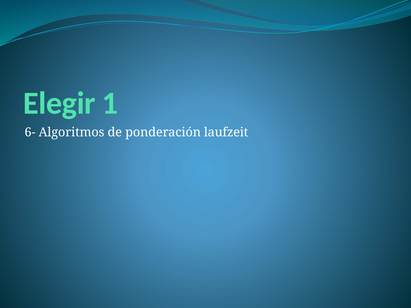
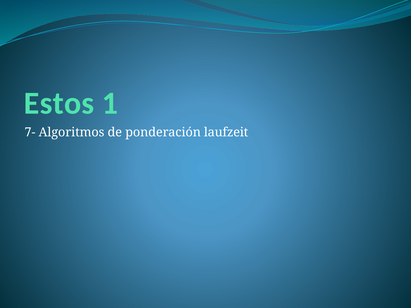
Elegir: Elegir -> Estos
6-: 6- -> 7-
